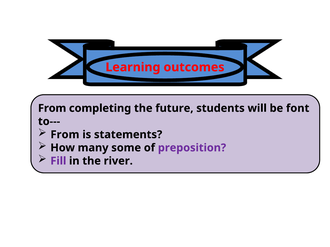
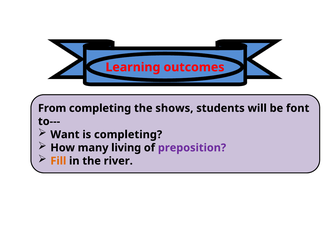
future: future -> shows
From at (65, 135): From -> Want
is statements: statements -> completing
some: some -> living
Fill colour: purple -> orange
